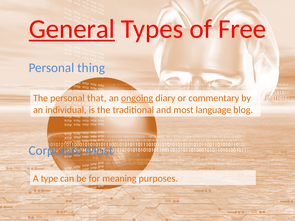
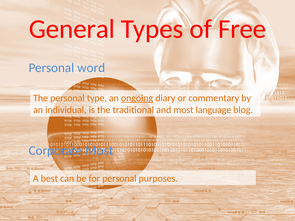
General underline: present -> none
thing: thing -> word
that: that -> type
type: type -> best
for meaning: meaning -> personal
